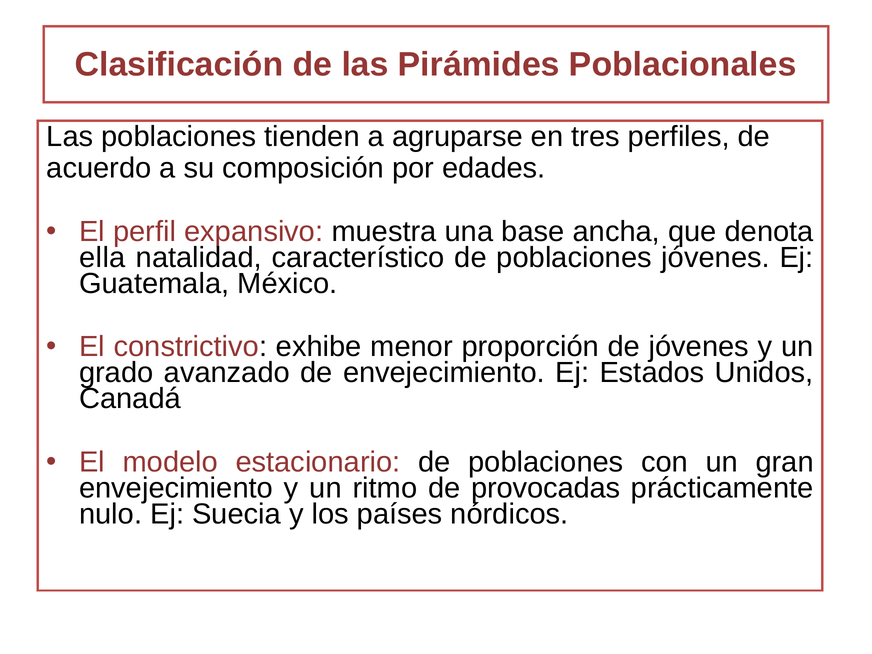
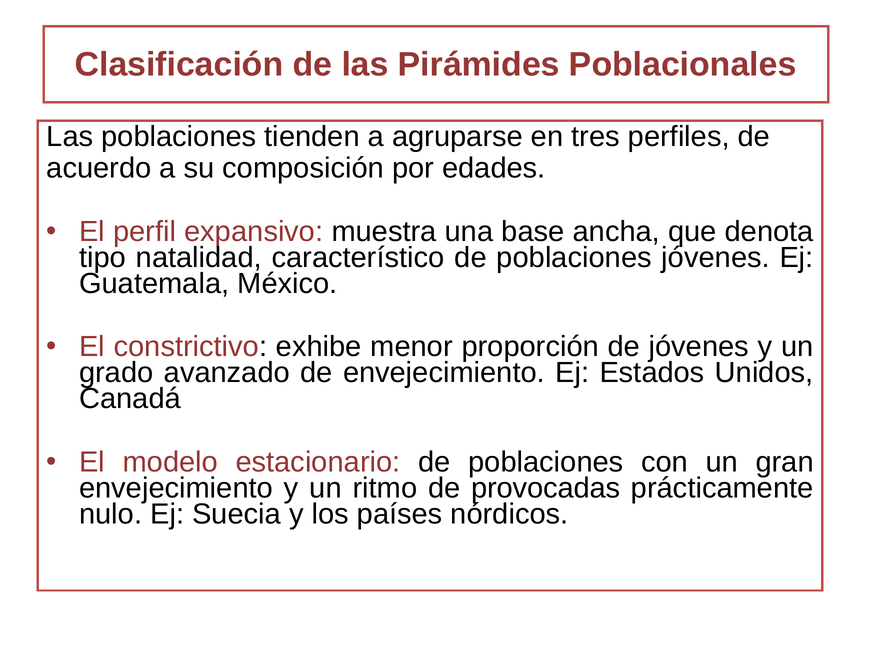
ella: ella -> tipo
